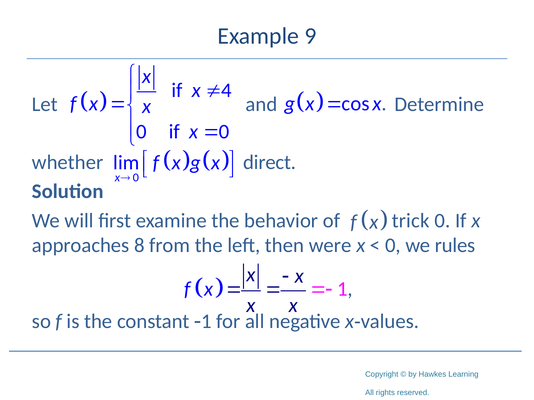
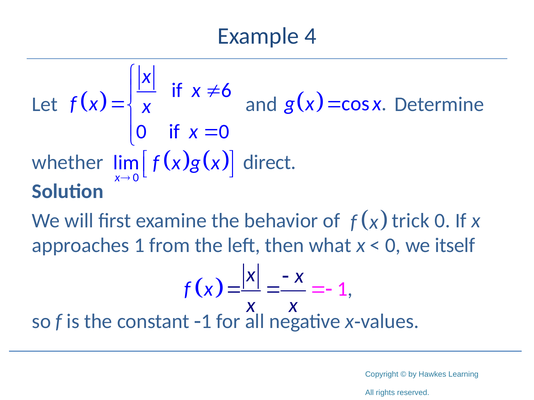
9: 9 -> 4
4: 4 -> 6
approaches 8: 8 -> 1
were: were -> what
rules: rules -> itself
